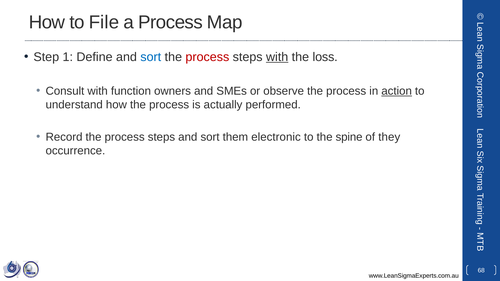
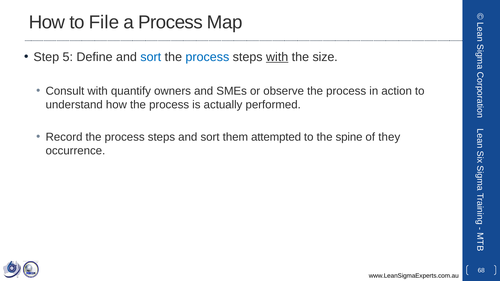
1: 1 -> 5
process at (207, 57) colour: red -> blue
loss: loss -> size
function: function -> quantify
action underline: present -> none
electronic: electronic -> attempted
